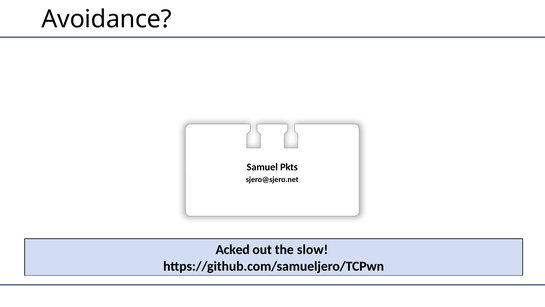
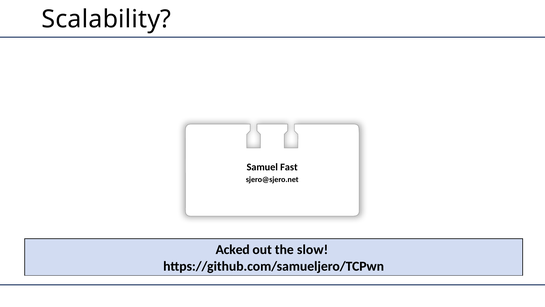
Avoidance: Avoidance -> Scalability
Pkts: Pkts -> Fast
